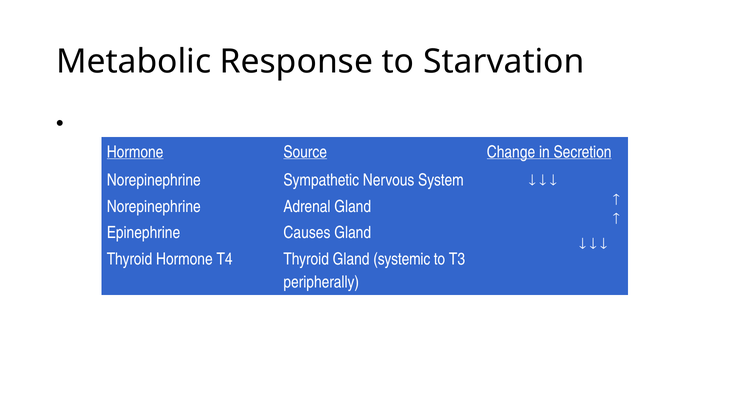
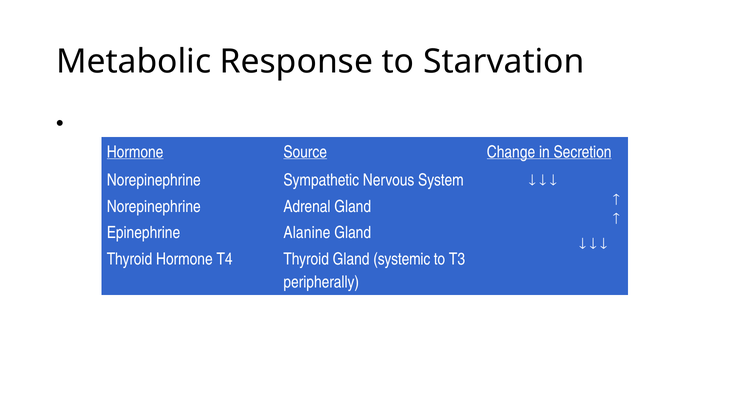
Causes: Causes -> Alanine
